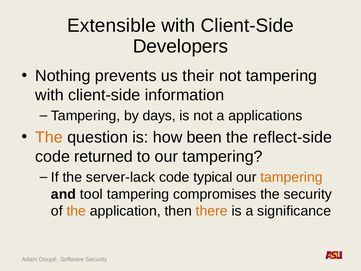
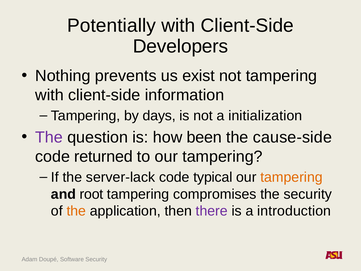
Extensible: Extensible -> Potentially
their: their -> exist
applications: applications -> initialization
The at (49, 137) colour: orange -> purple
reflect-side: reflect-side -> cause-side
tool: tool -> root
there colour: orange -> purple
significance: significance -> introduction
